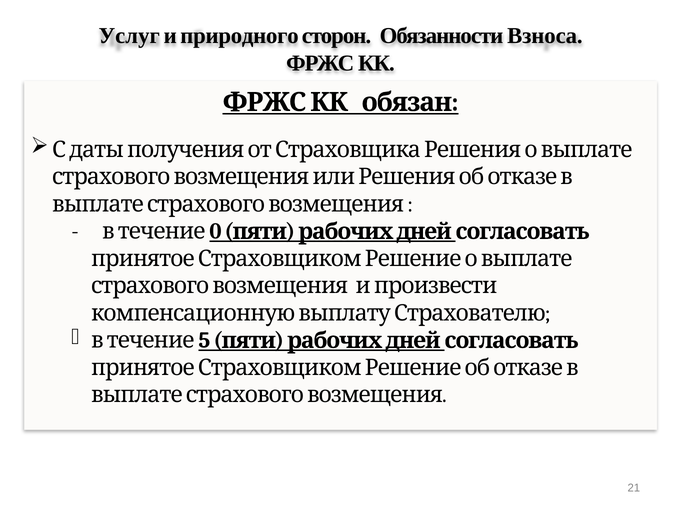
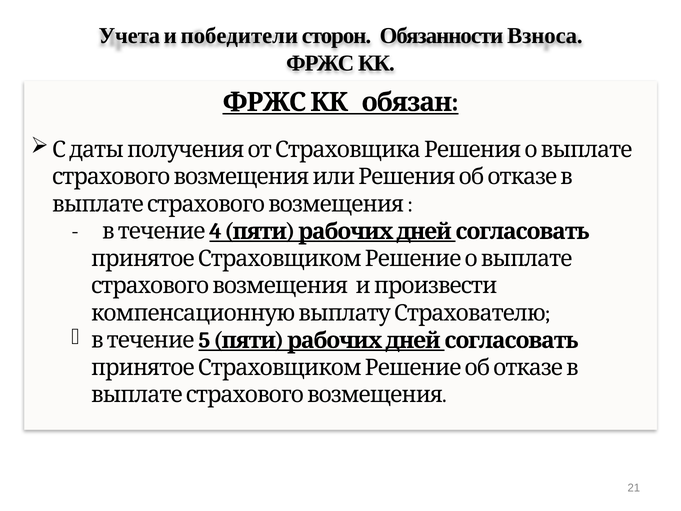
Услуг: Услуг -> Учета
природного: природного -> победители
0: 0 -> 4
